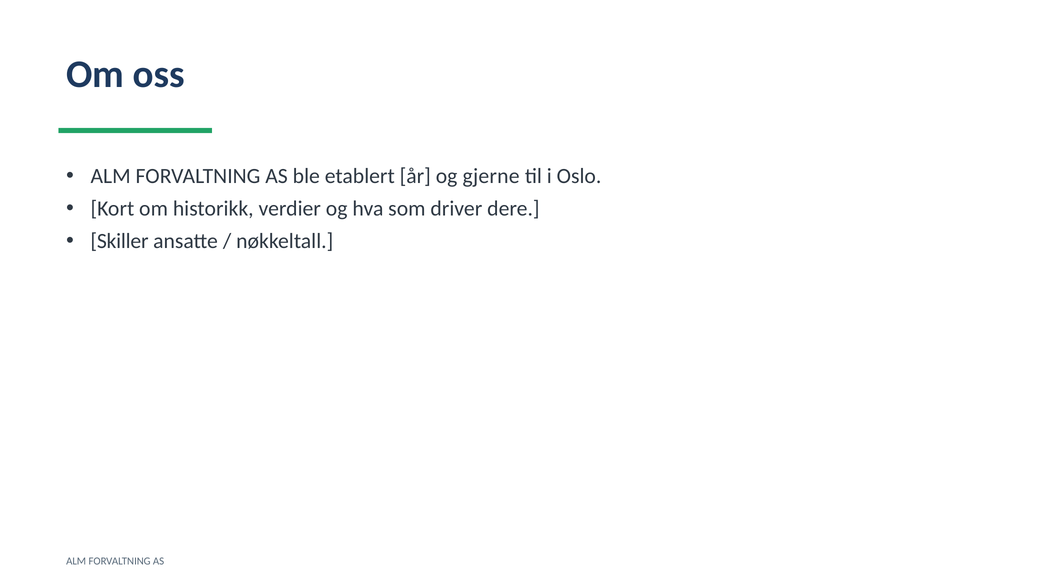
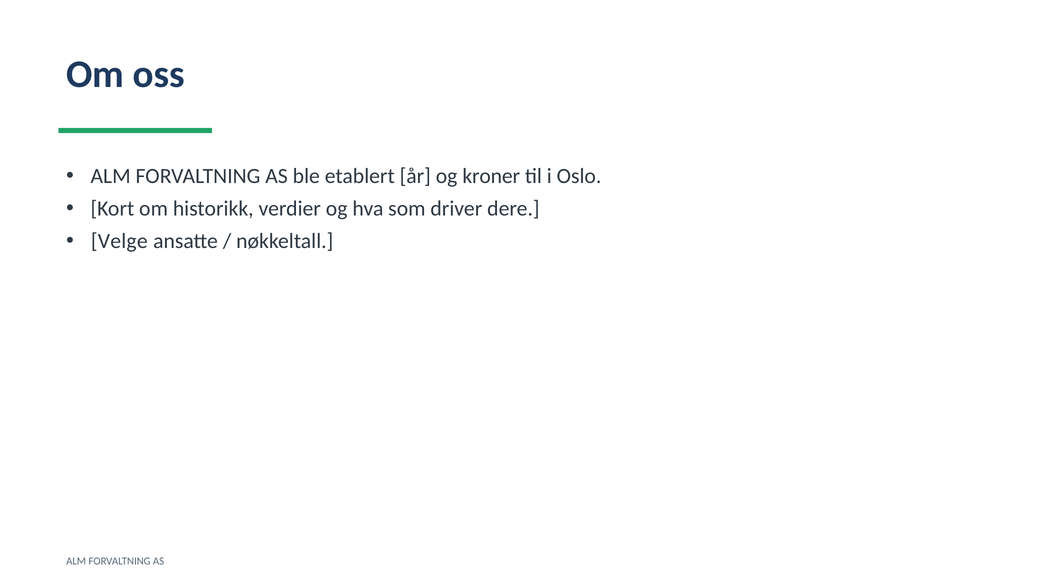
gjerne: gjerne -> kroner
Skiller: Skiller -> Velge
